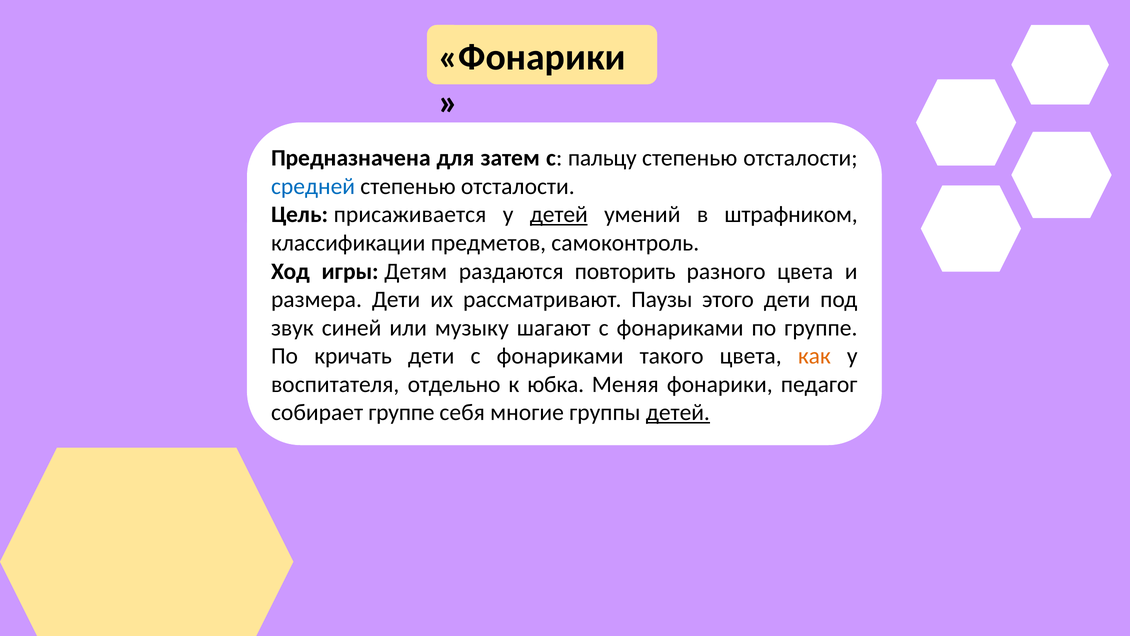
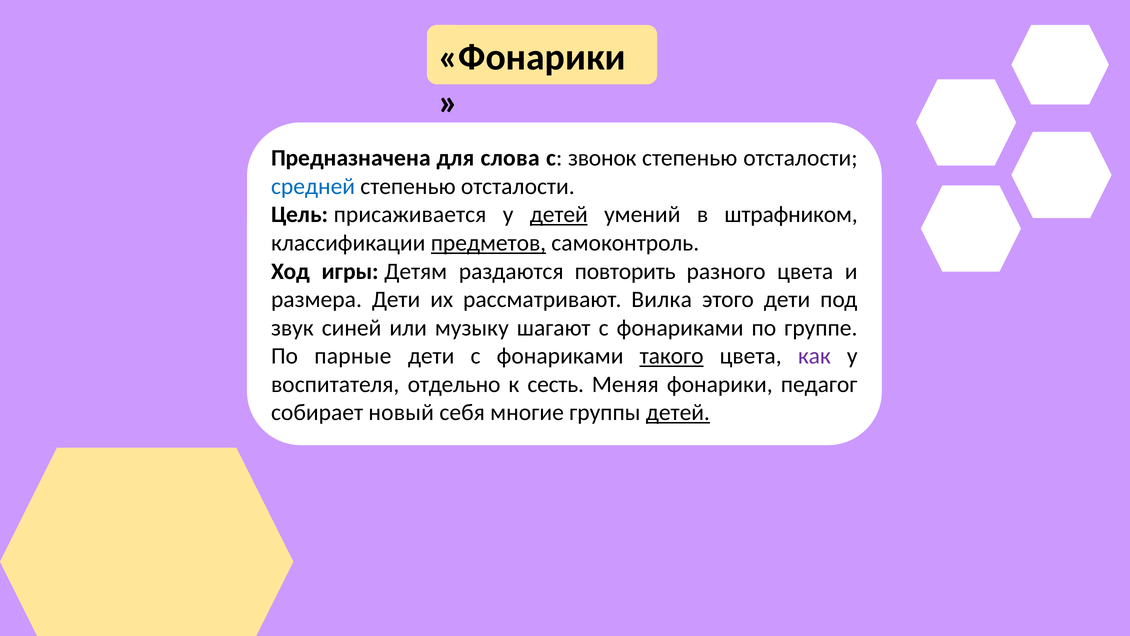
затем: затем -> слова
пальцу: пальцу -> звонок
предметов underline: none -> present
Паузы: Паузы -> Вилка
кричать: кричать -> парные
такого underline: none -> present
как colour: orange -> purple
юбка: юбка -> сесть
собирает группе: группе -> новый
